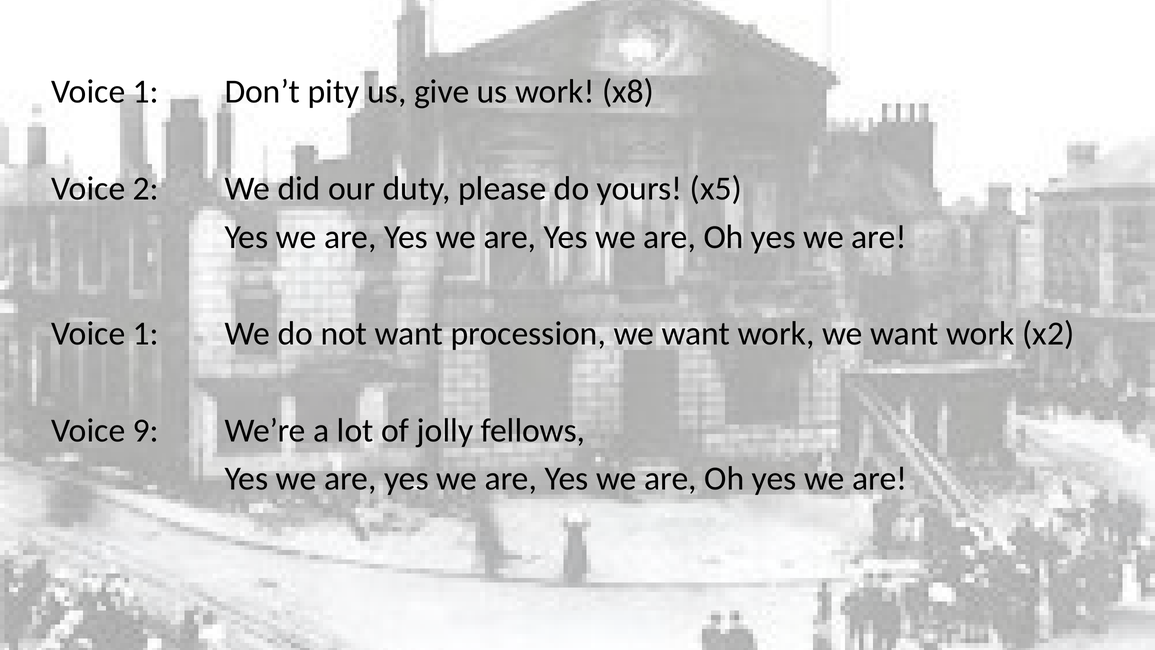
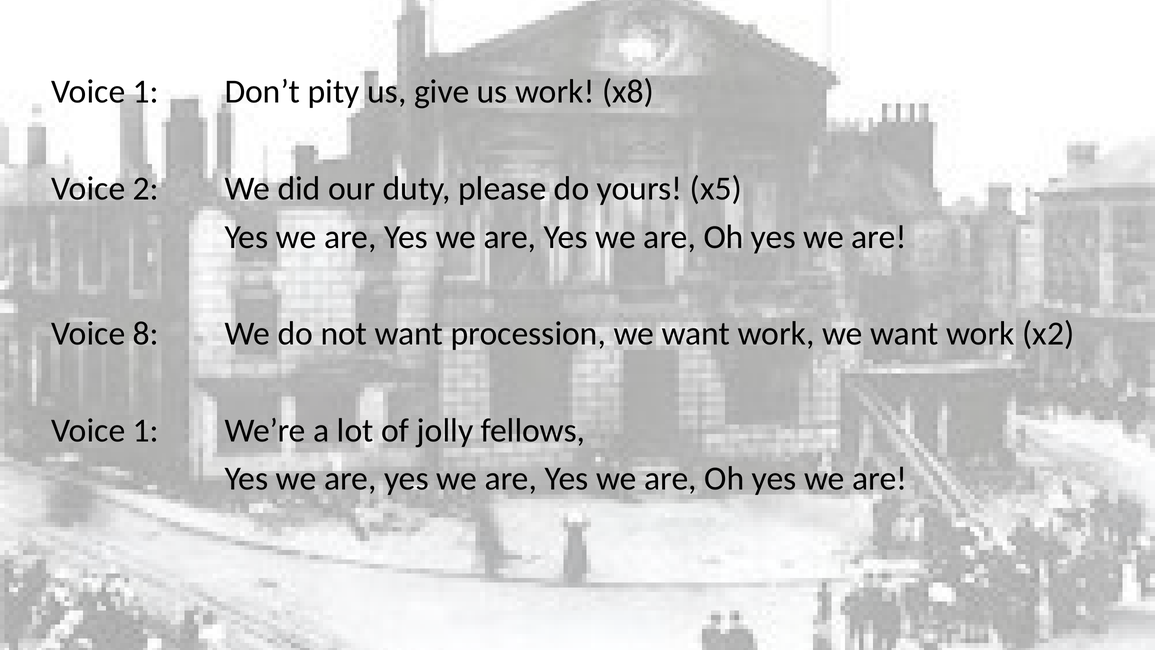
1 at (146, 334): 1 -> 8
9 at (146, 430): 9 -> 1
